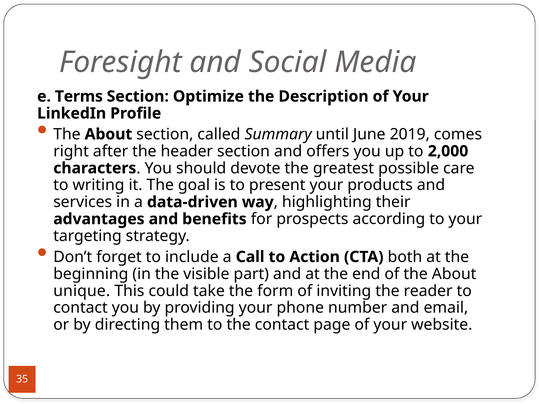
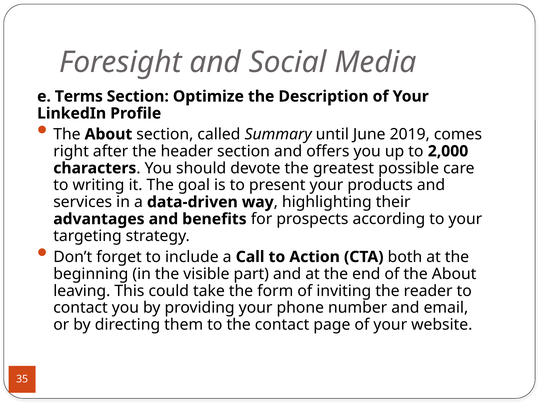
unique: unique -> leaving
